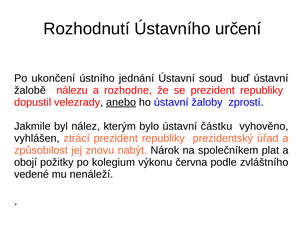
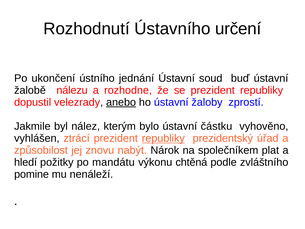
republiky at (163, 138) underline: none -> present
obojí: obojí -> hledí
kolegium: kolegium -> mandátu
června: června -> chtěná
vedené: vedené -> pomine
